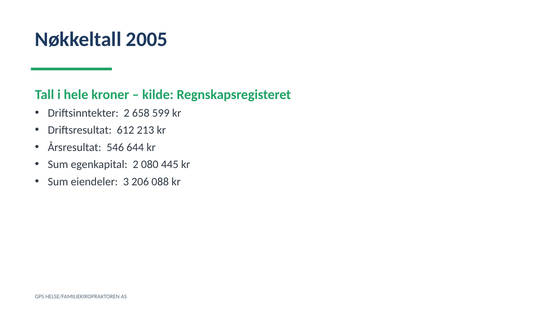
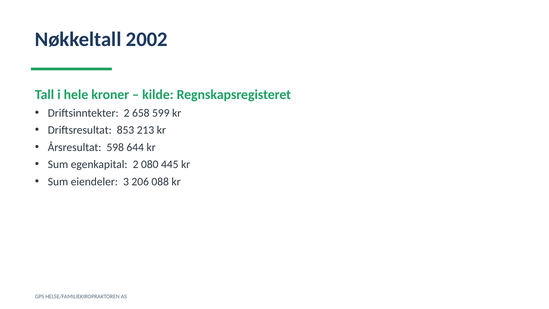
2005: 2005 -> 2002
612: 612 -> 853
546: 546 -> 598
